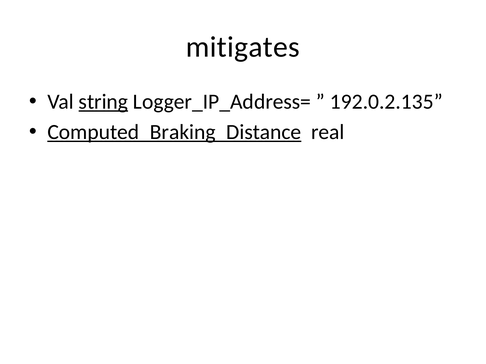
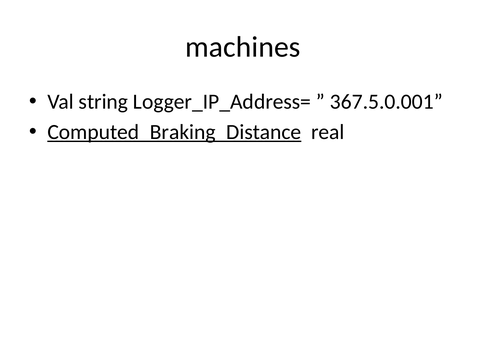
mitigates: mitigates -> machines
string underline: present -> none
192.0.2.135: 192.0.2.135 -> 367.5.0.001
